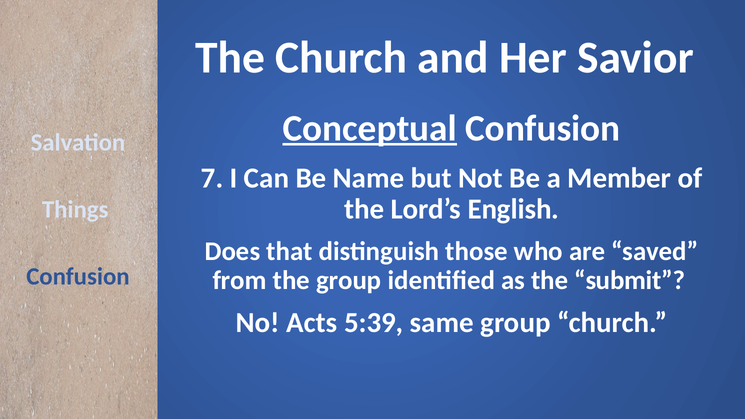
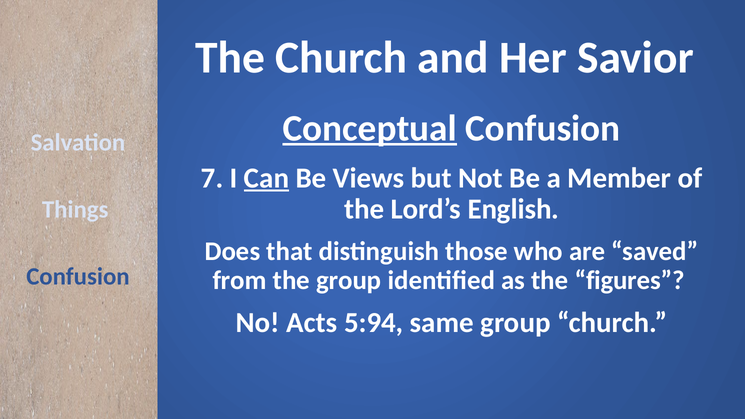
Can underline: none -> present
Name: Name -> Views
submit: submit -> figures
5:39: 5:39 -> 5:94
